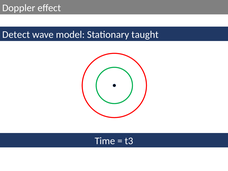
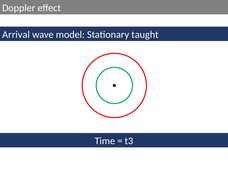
Detect: Detect -> Arrival
